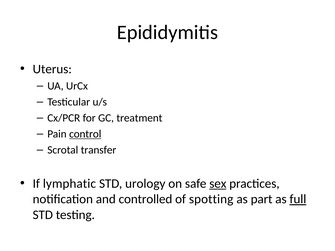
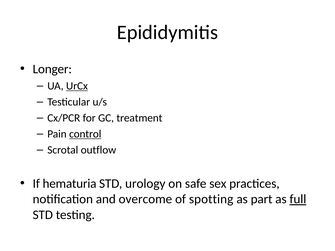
Uterus: Uterus -> Longer
UrCx underline: none -> present
transfer: transfer -> outflow
lymphatic: lymphatic -> hematuria
sex underline: present -> none
controlled: controlled -> overcome
